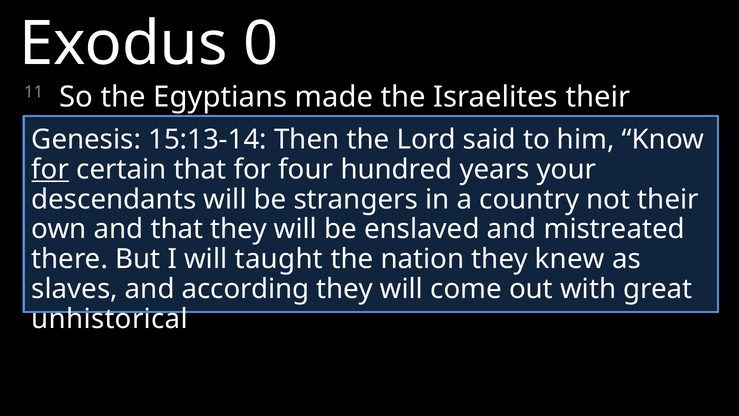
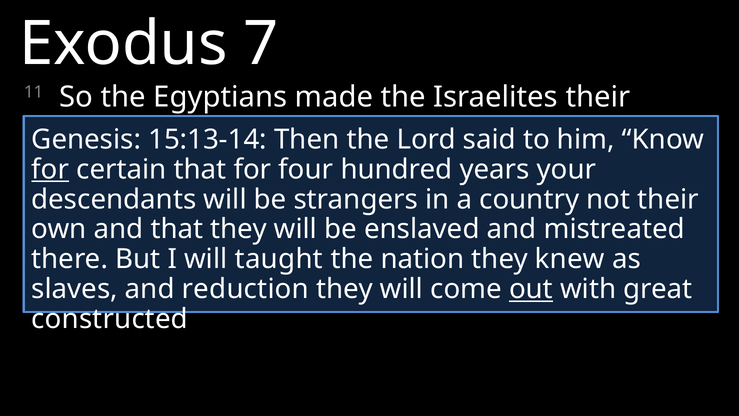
0: 0 -> 7
according: according -> reduction
out underline: none -> present
unhistorical: unhistorical -> constructed
